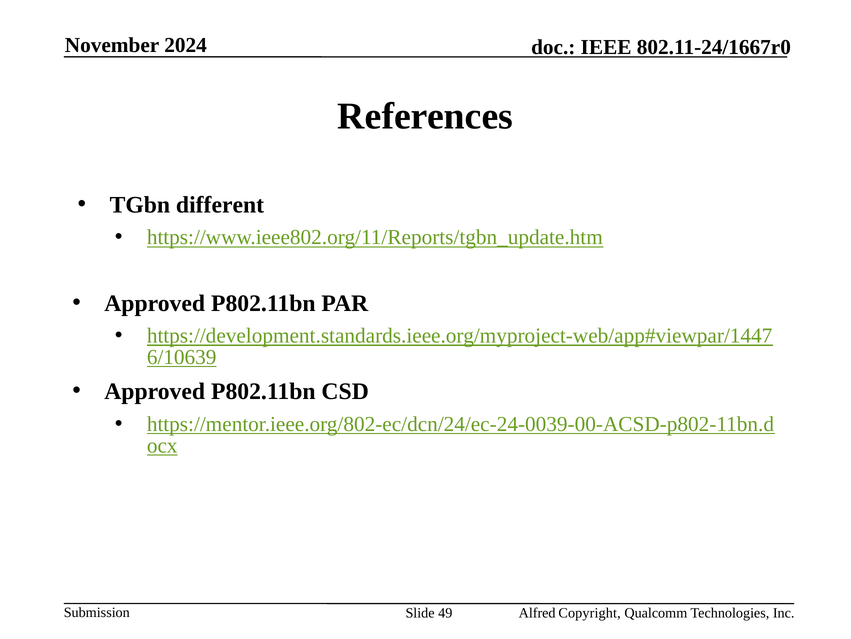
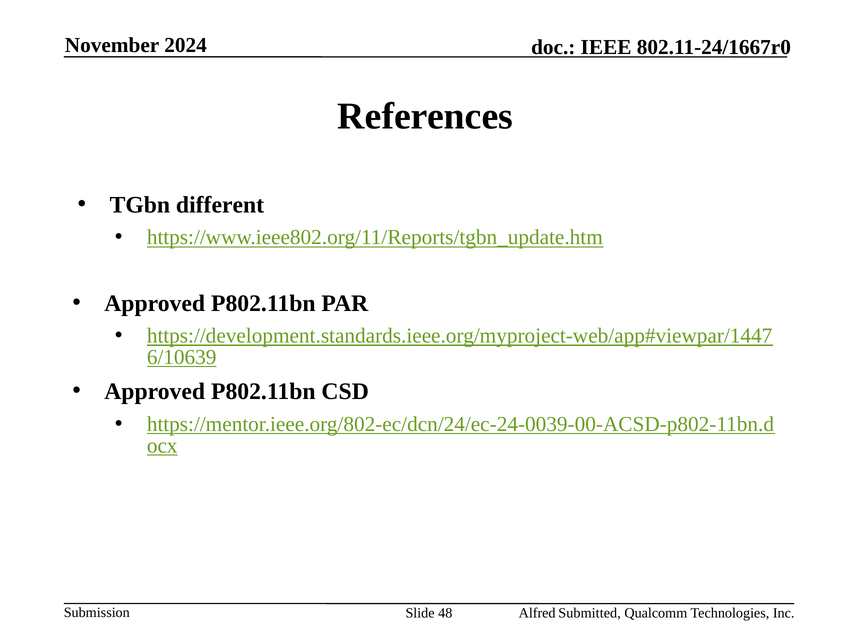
49: 49 -> 48
Copyright: Copyright -> Submitted
